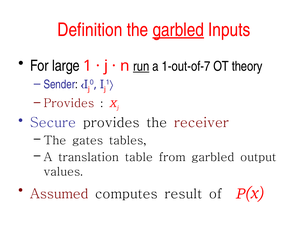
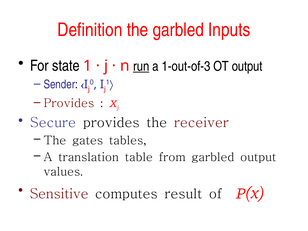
garbled at (178, 30) underline: present -> none
large: large -> state
1-out-of-7: 1-out-of-7 -> 1-out-of-3
OT theory: theory -> output
Assumed: Assumed -> Sensitive
